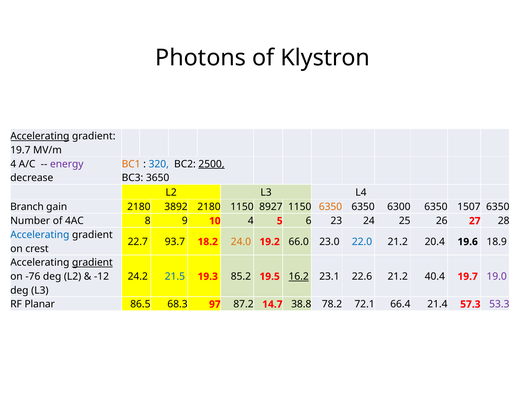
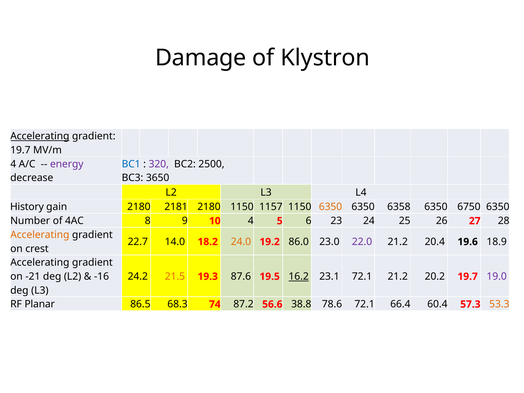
Photons: Photons -> Damage
BC1 colour: orange -> blue
320 colour: blue -> purple
2500 underline: present -> none
Branch: Branch -> History
3892: 3892 -> 2181
8927: 8927 -> 1157
6300: 6300 -> 6358
1507: 1507 -> 6750
Accelerating at (40, 235) colour: blue -> orange
93.7: 93.7 -> 14.0
66.0: 66.0 -> 86.0
22.0 colour: blue -> purple
gradient at (92, 263) underline: present -> none
-76: -76 -> -21
-12: -12 -> -16
21.5 colour: blue -> orange
85.2: 85.2 -> 87.6
23.1 22.6: 22.6 -> 72.1
40.4: 40.4 -> 20.2
97: 97 -> 74
14.7: 14.7 -> 56.6
78.2: 78.2 -> 78.6
21.4: 21.4 -> 60.4
53.3 colour: purple -> orange
